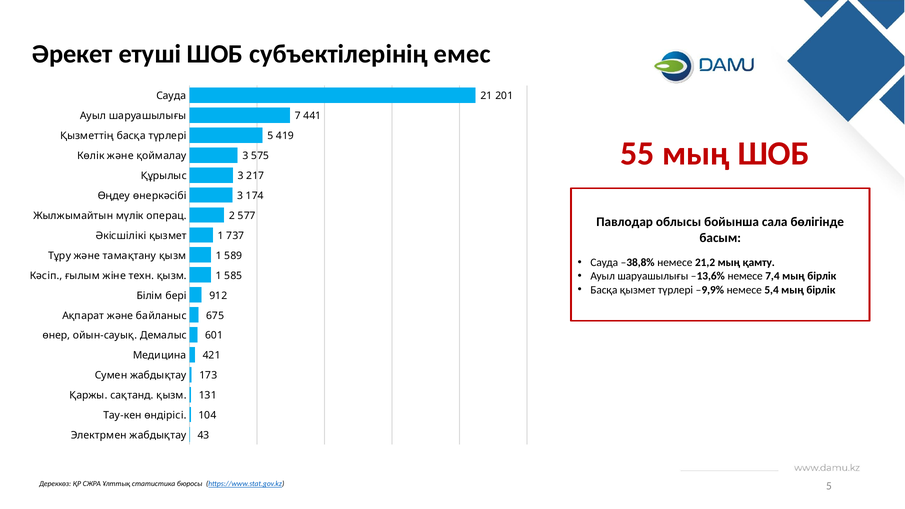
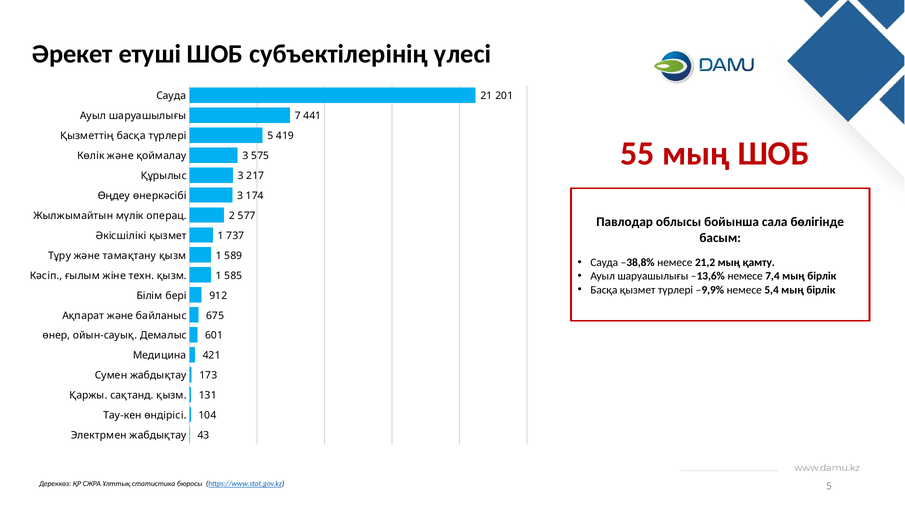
емес: емес -> үлесі
